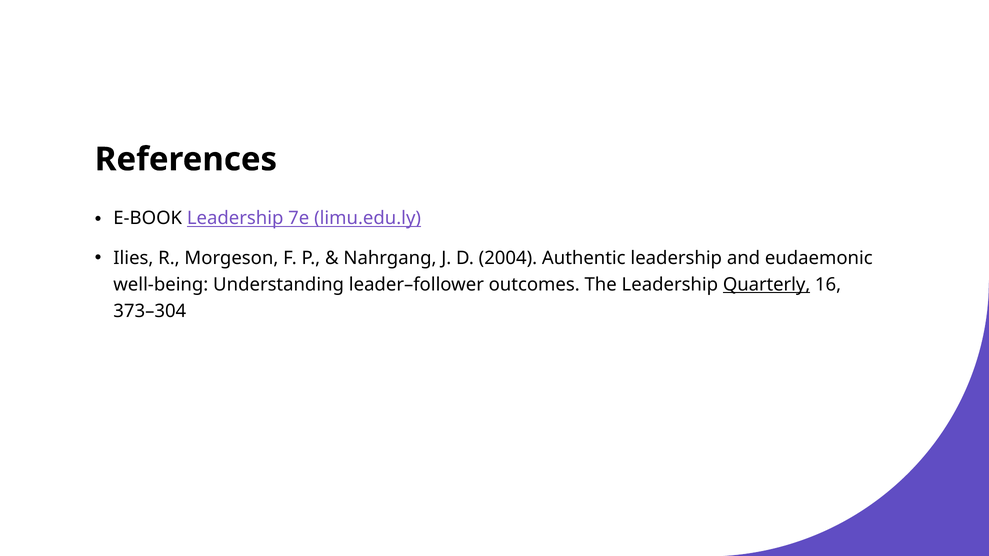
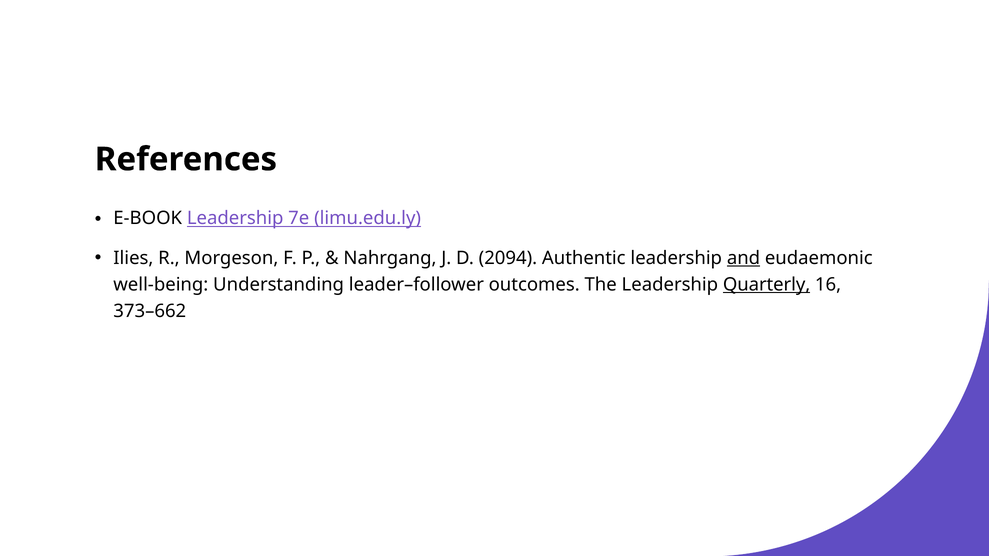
2004: 2004 -> 2094
and underline: none -> present
373–304: 373–304 -> 373–662
